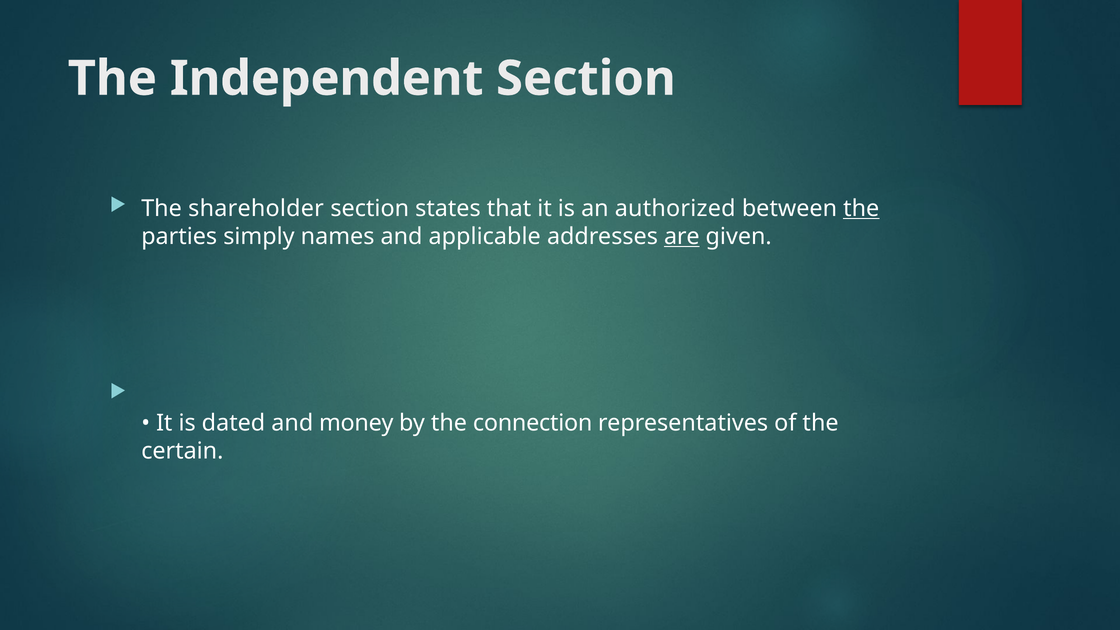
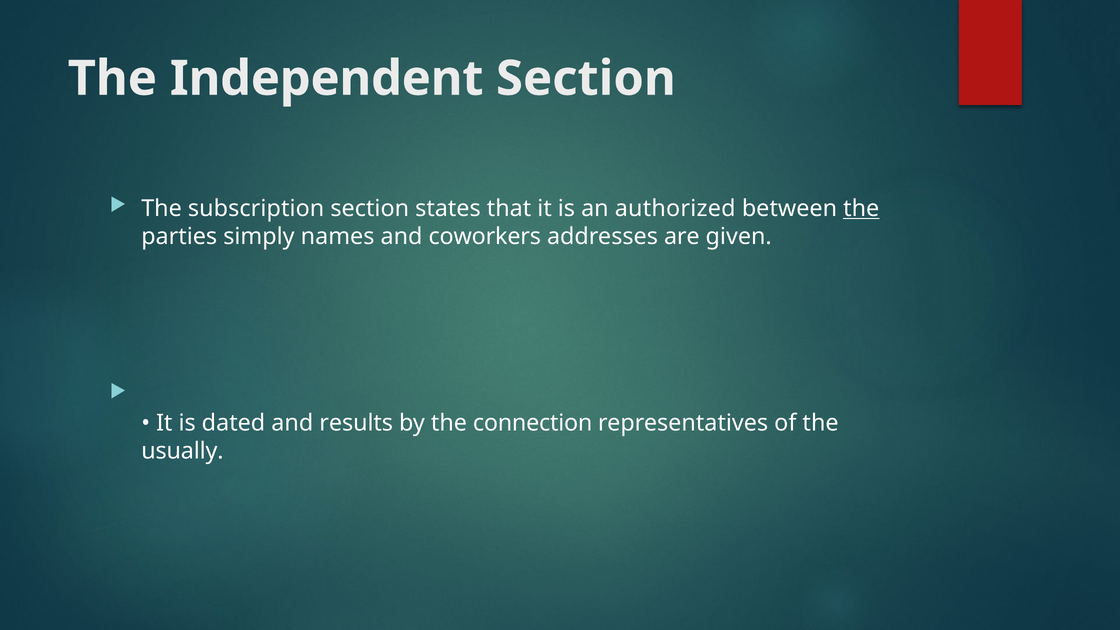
shareholder: shareholder -> subscription
applicable: applicable -> coworkers
are underline: present -> none
money: money -> results
certain: certain -> usually
